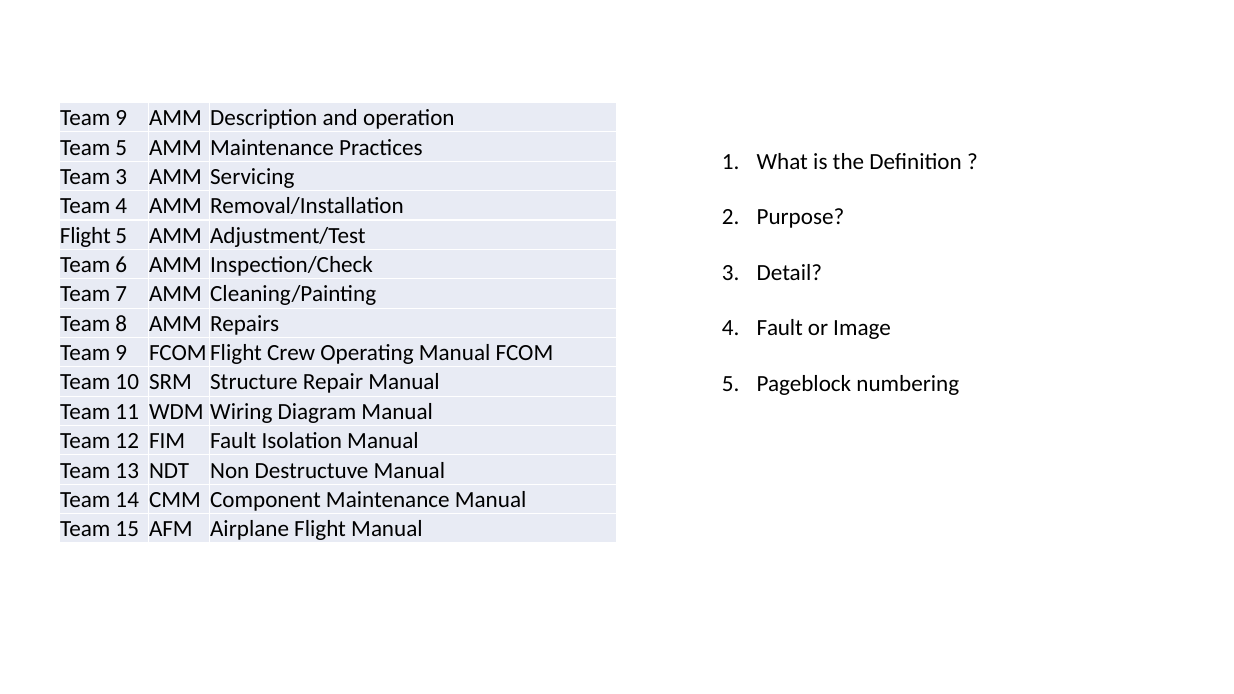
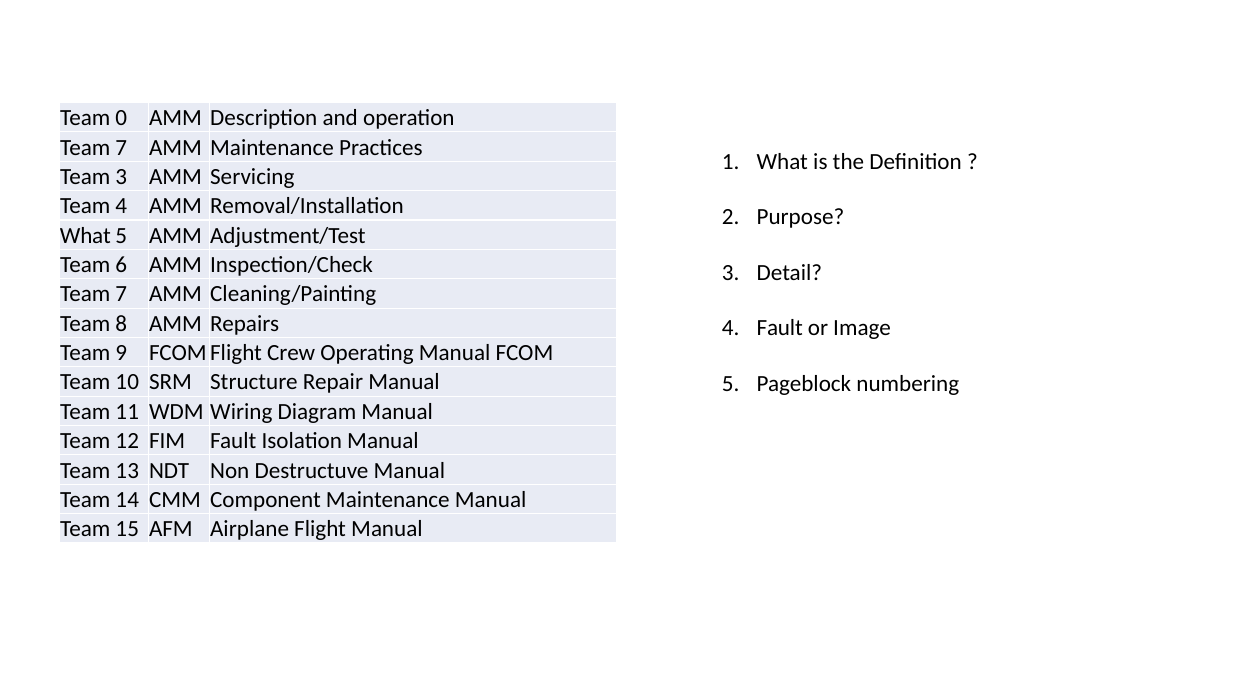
9 at (121, 118): 9 -> 0
5 at (121, 147): 5 -> 7
Flight at (85, 236): Flight -> What
